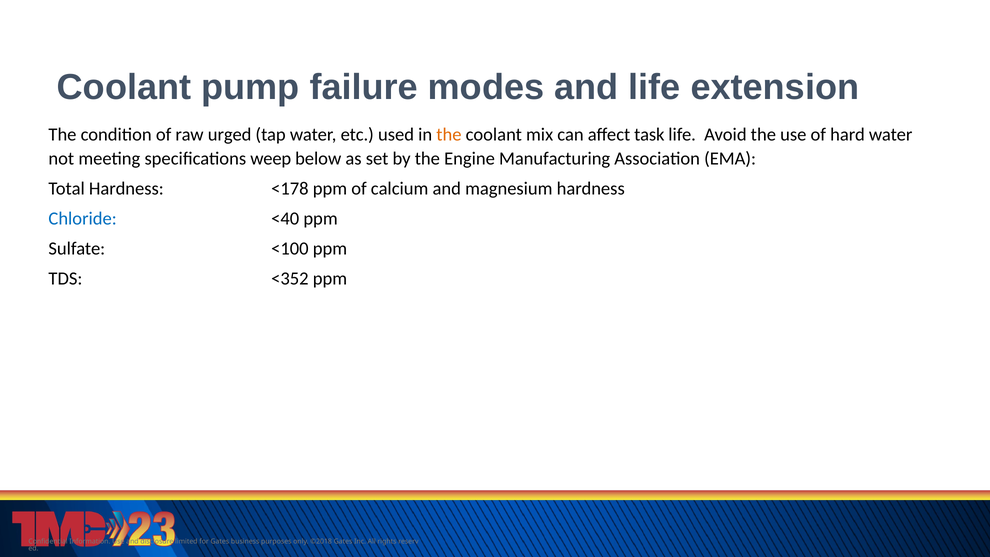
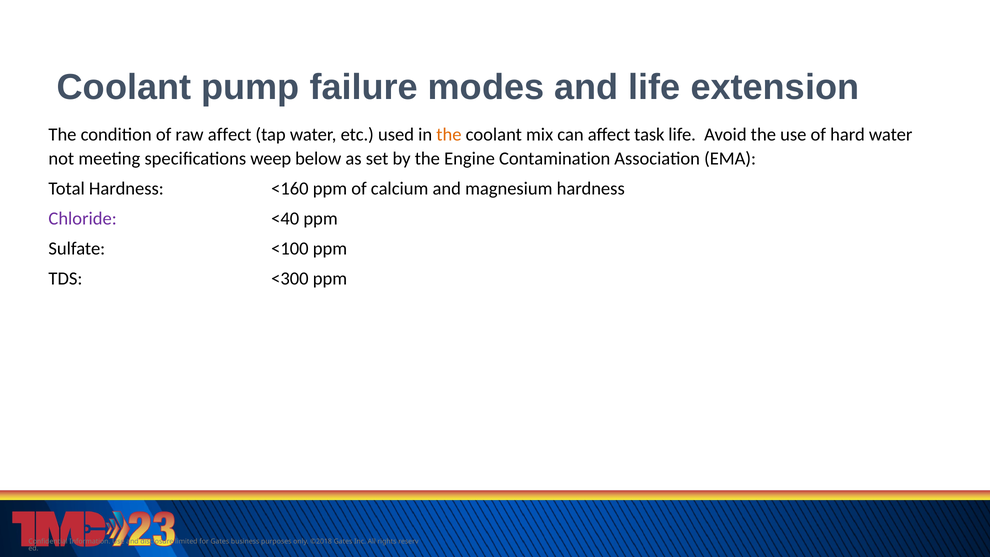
raw urged: urged -> affect
Manufacturing: Manufacturing -> Contamination
<178: <178 -> <160
Chloride colour: blue -> purple
<352: <352 -> <300
